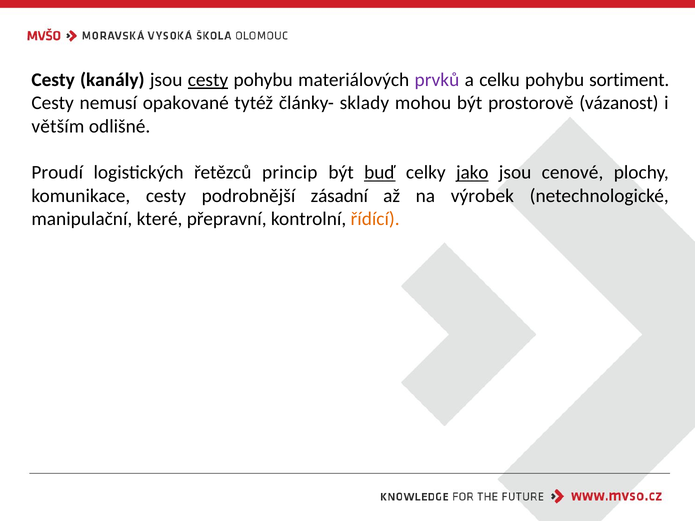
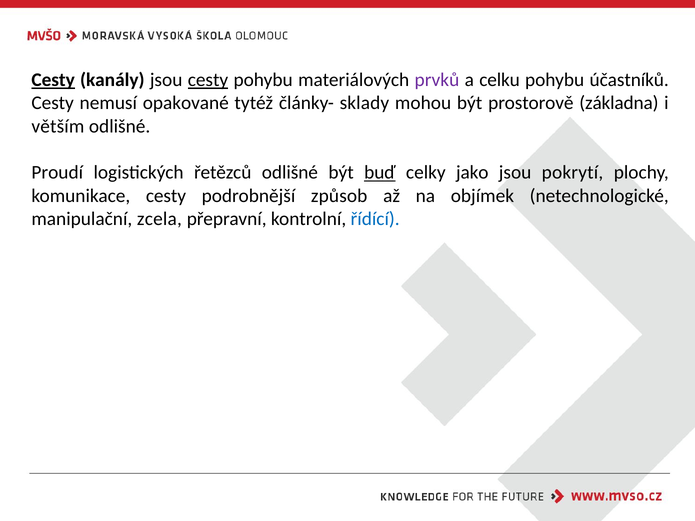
Cesty at (53, 80) underline: none -> present
sortiment: sortiment -> účastníků
vázanost: vázanost -> základna
řetězců princip: princip -> odlišné
jako underline: present -> none
cenové: cenové -> pokrytí
zásadní: zásadní -> způsob
výrobek: výrobek -> objímek
které: které -> zcela
řídící colour: orange -> blue
